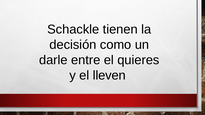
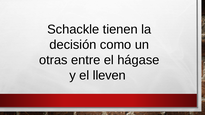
darle: darle -> otras
quieres: quieres -> hágase
